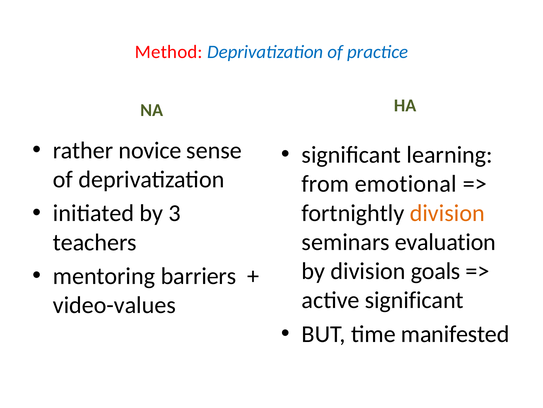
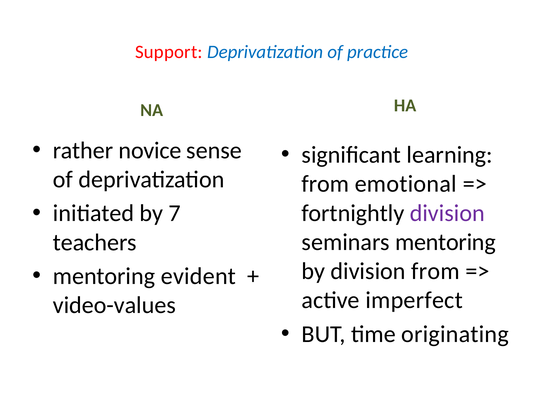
Method: Method -> Support
3: 3 -> 7
division at (447, 213) colour: orange -> purple
seminars evaluation: evaluation -> mentoring
division goals: goals -> from
barriers: barriers -> evident
active significant: significant -> imperfect
manifested: manifested -> originating
